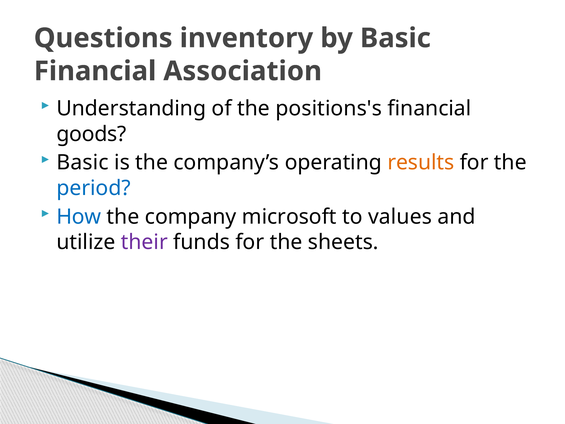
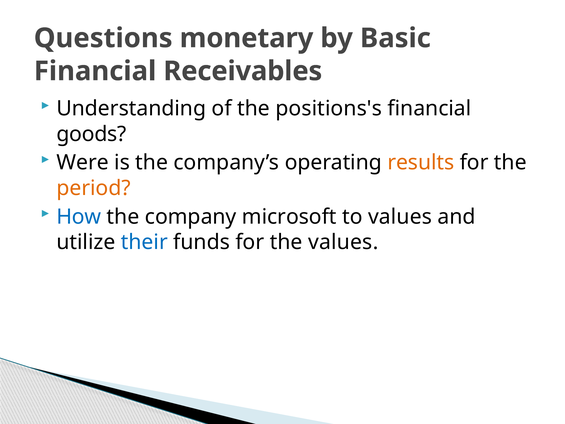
inventory: inventory -> monetary
Association: Association -> Receivables
Basic at (82, 163): Basic -> Were
period colour: blue -> orange
their colour: purple -> blue
the sheets: sheets -> values
